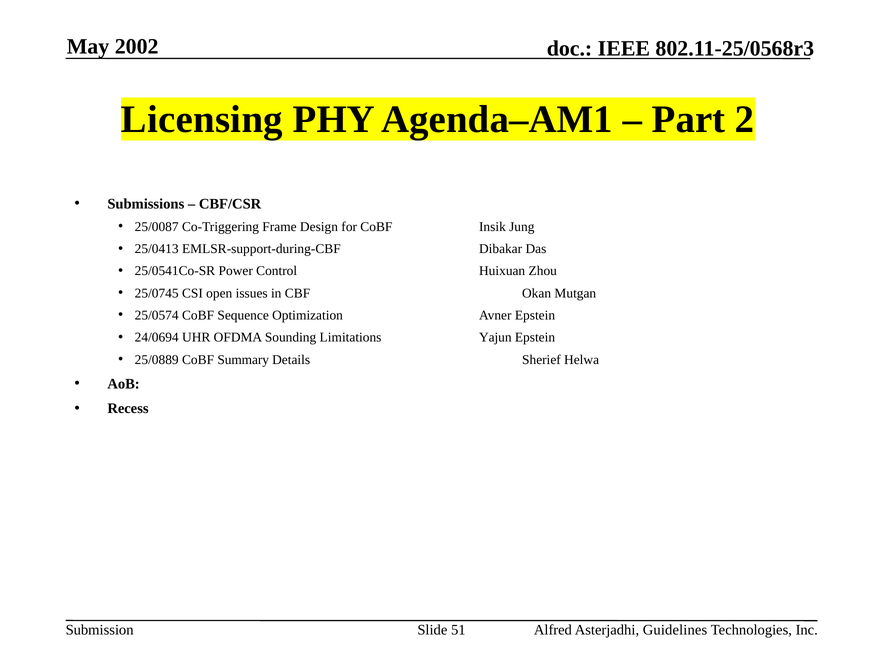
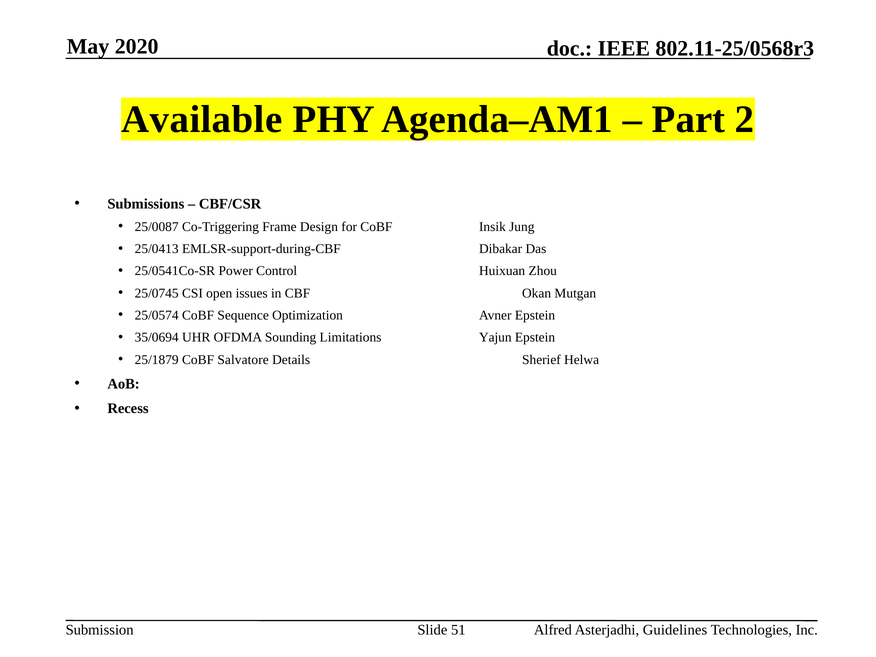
2002: 2002 -> 2020
Licensing: Licensing -> Available
24/0694: 24/0694 -> 35/0694
25/0889: 25/0889 -> 25/1879
Summary: Summary -> Salvatore
